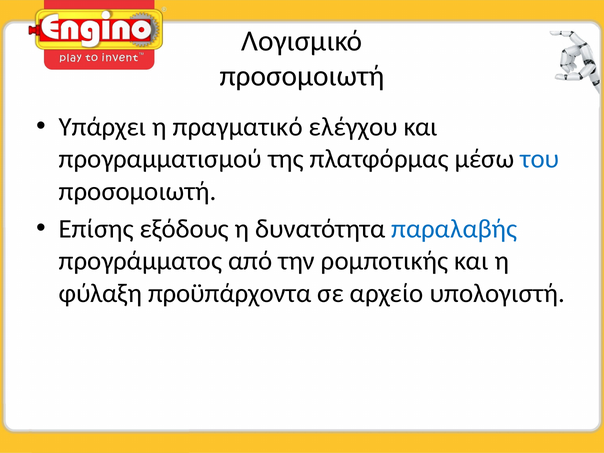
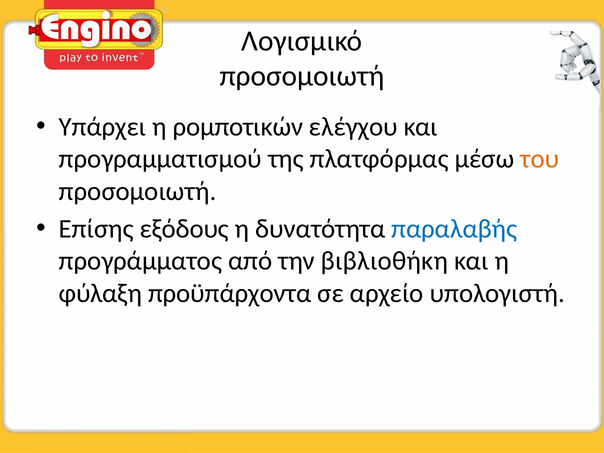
πραγματικό: πραγματικό -> ρομποτικών
του colour: blue -> orange
ρομποτικής: ρομποτικής -> βιβλιοθήκη
